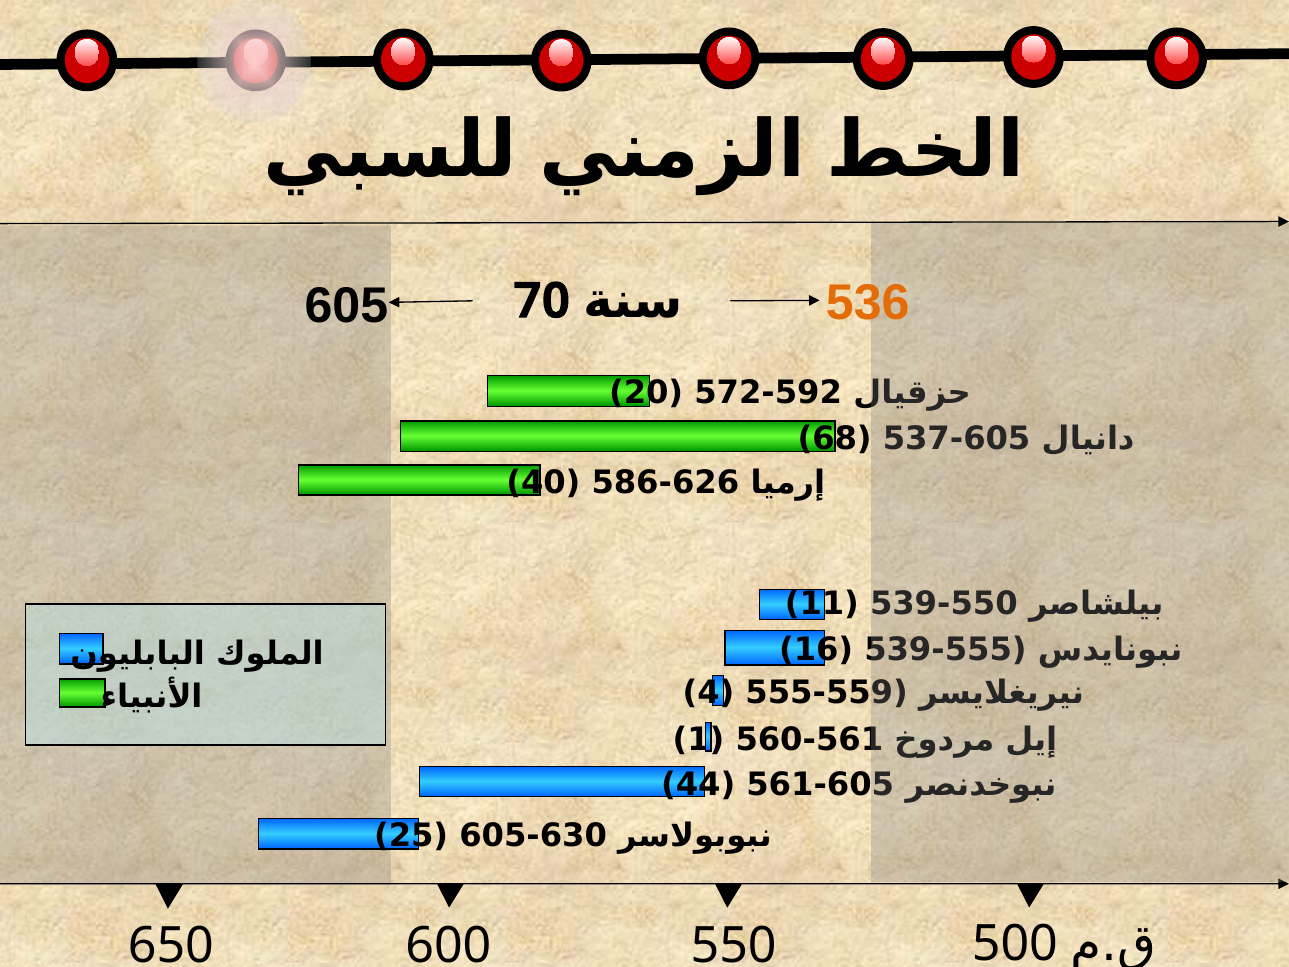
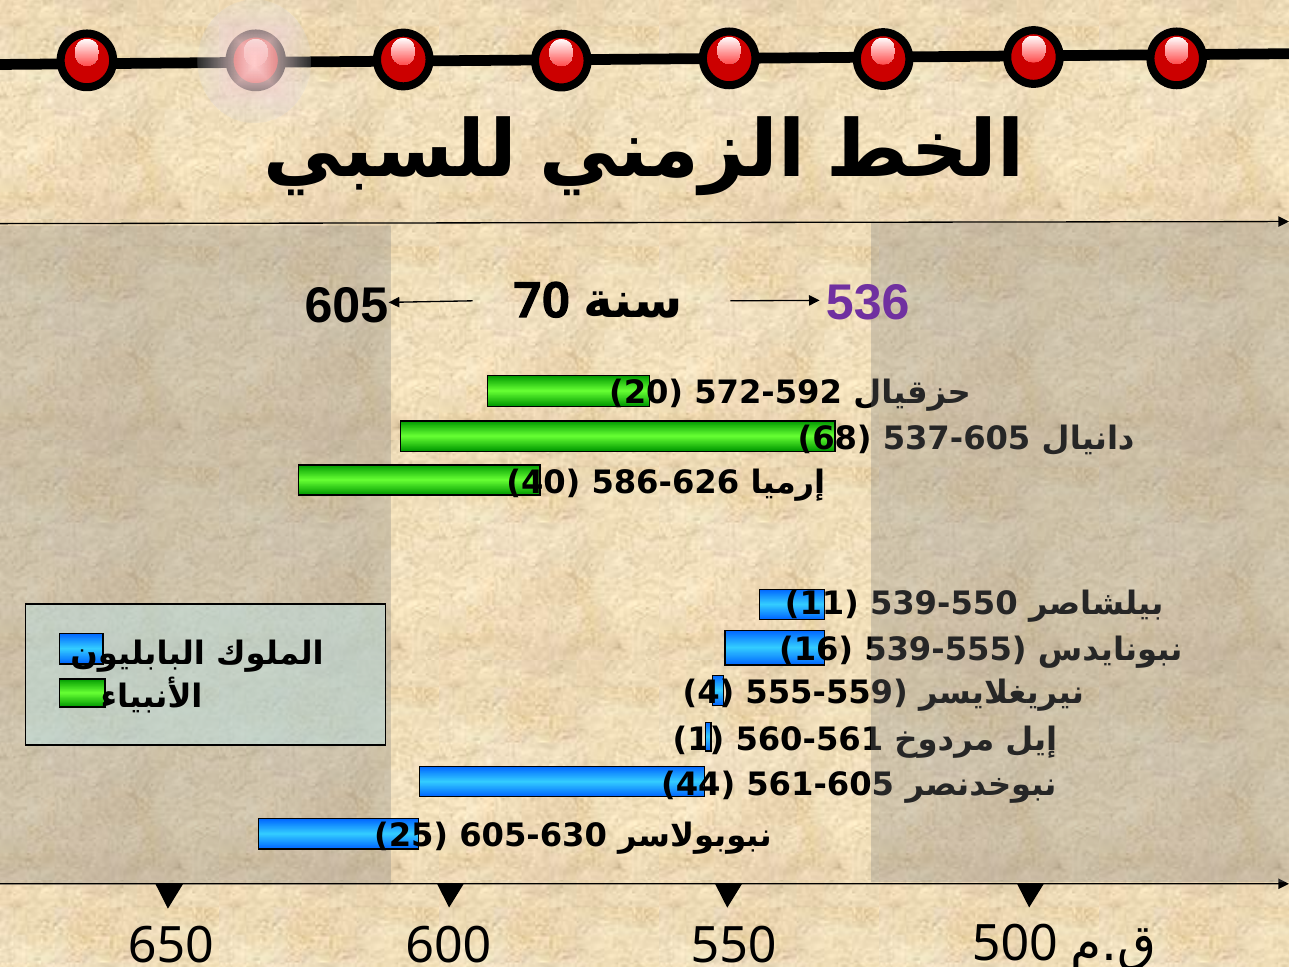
536 colour: orange -> purple
